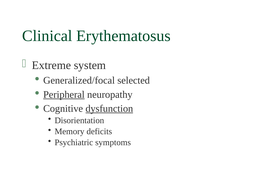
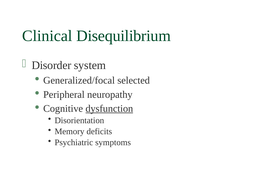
Erythematosus: Erythematosus -> Disequilibrium
Extreme: Extreme -> Disorder
Peripheral underline: present -> none
